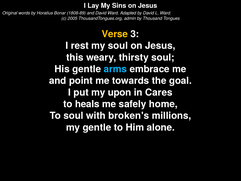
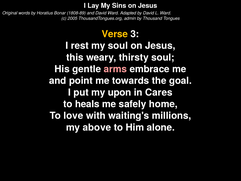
arms colour: light blue -> pink
To soul: soul -> love
broken's: broken's -> waiting's
my gentle: gentle -> above
